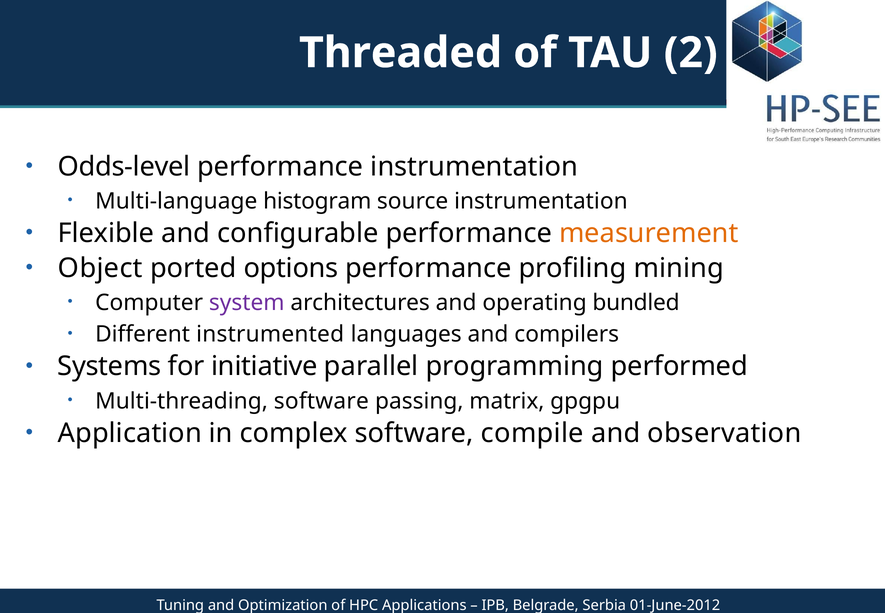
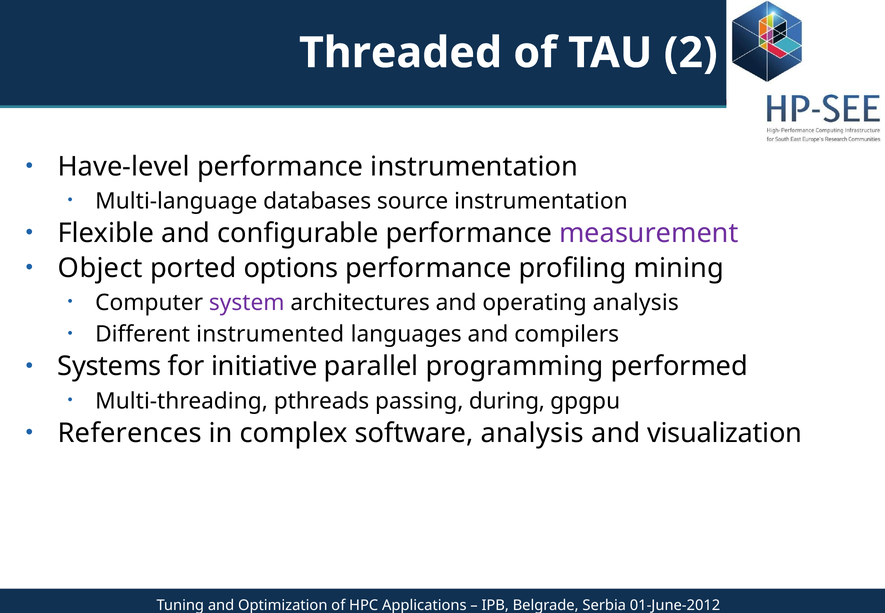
Odds-level: Odds-level -> Have-level
histogram: histogram -> databases
measurement colour: orange -> purple
operating bundled: bundled -> analysis
Multi-threading software: software -> pthreads
matrix: matrix -> during
Application: Application -> References
software compile: compile -> analysis
observation: observation -> visualization
